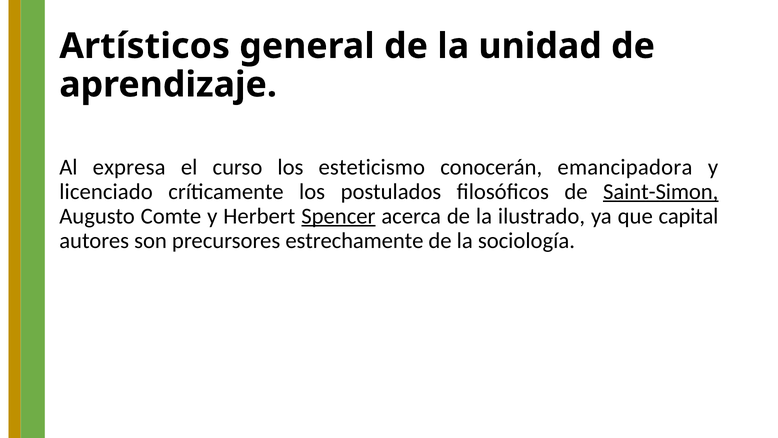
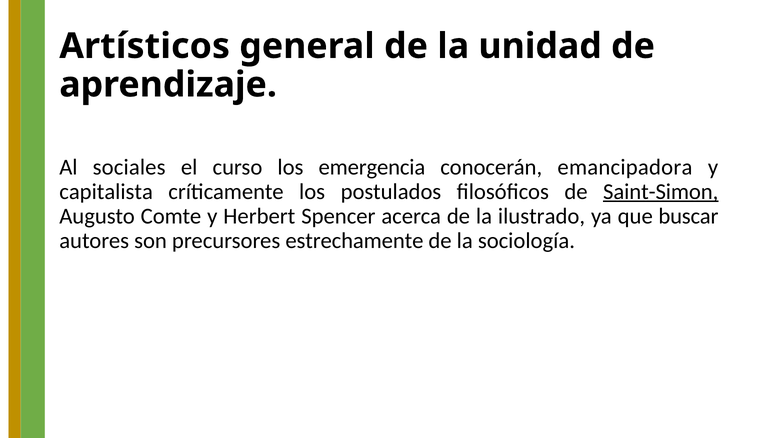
expresa: expresa -> sociales
esteticismo: esteticismo -> emergencia
licenciado: licenciado -> capitalista
Spencer underline: present -> none
capital: capital -> buscar
